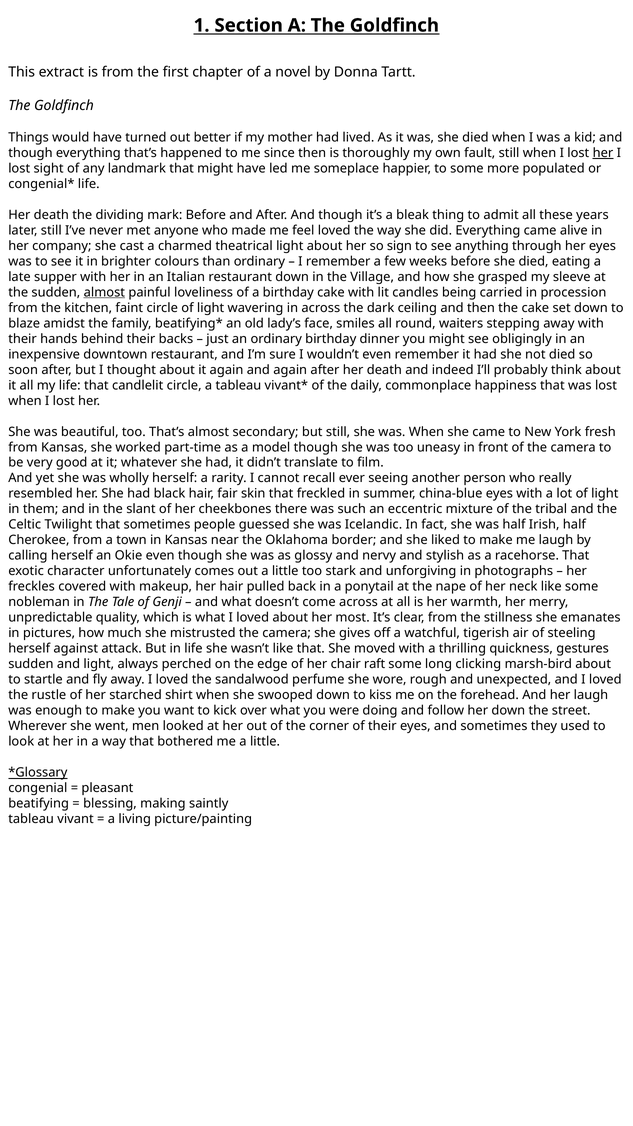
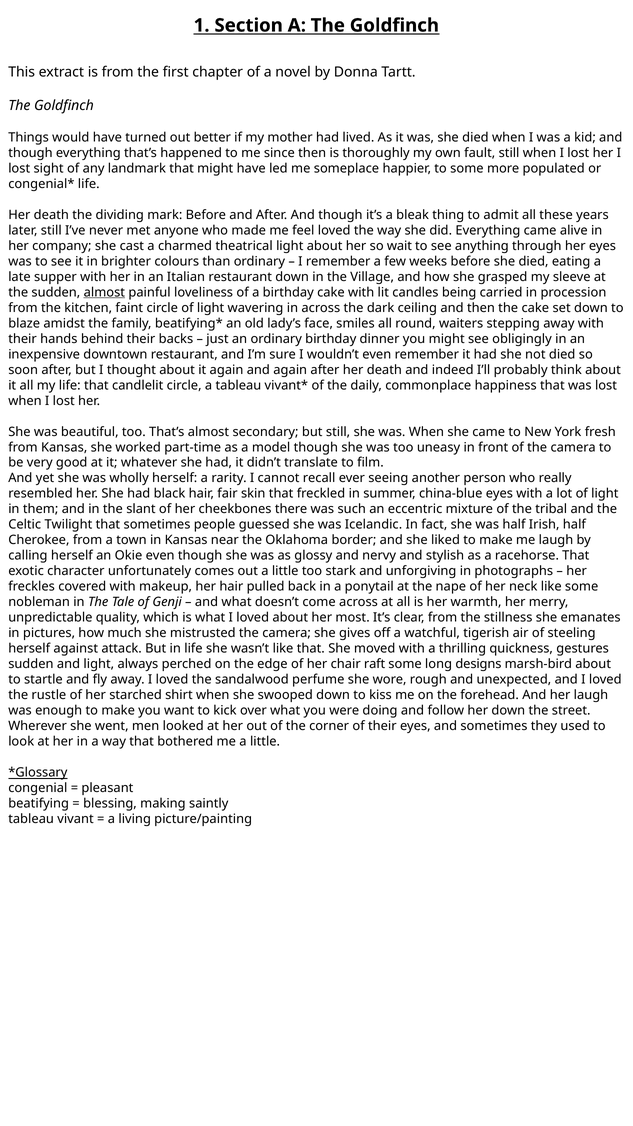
her at (603, 153) underline: present -> none
sign: sign -> wait
clicking: clicking -> designs
